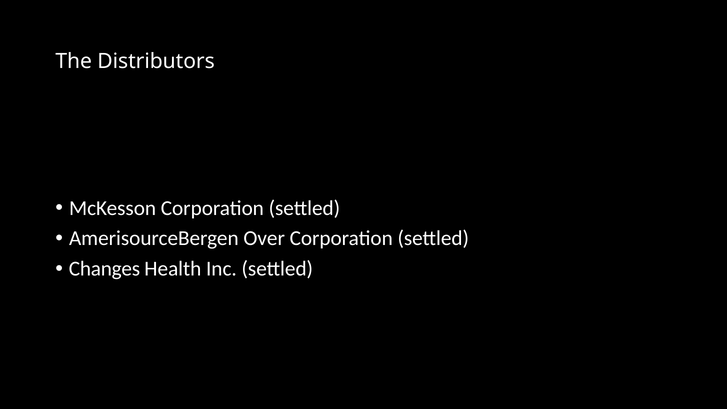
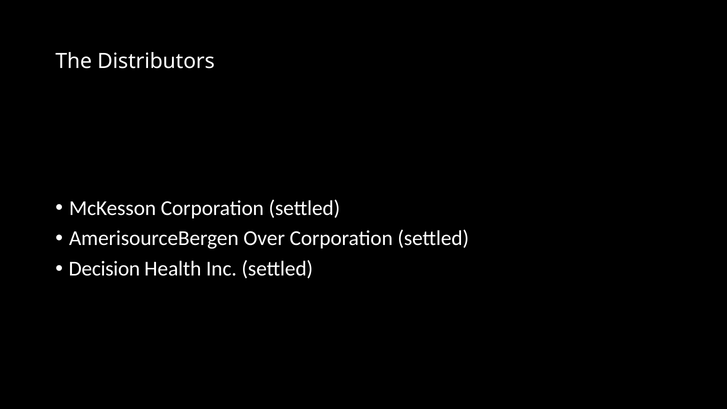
Changes: Changes -> Decision
